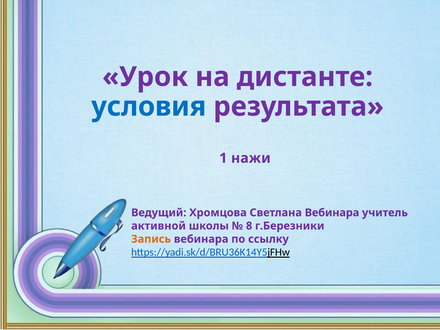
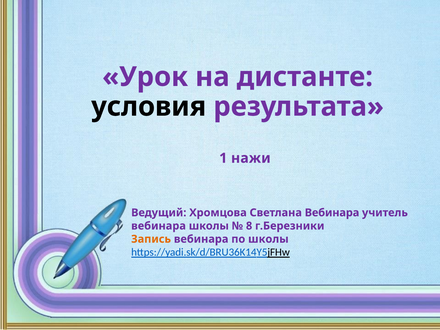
условия colour: blue -> black
активной at (159, 226): активной -> вебинара
по ссылку: ссылку -> школы
